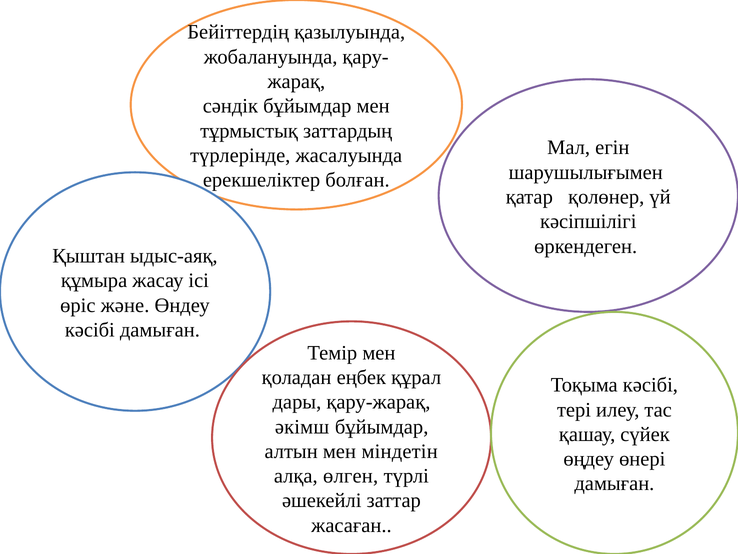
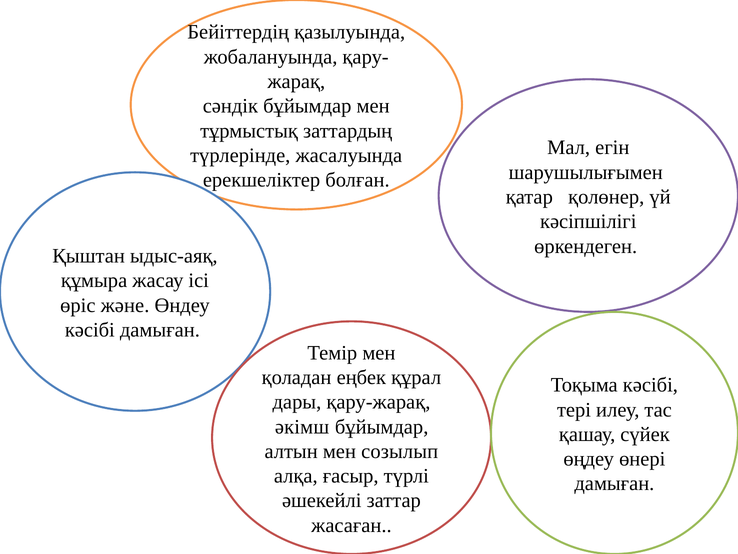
міндетін: міндетін -> созылып
өлген: өлген -> ғасыр
